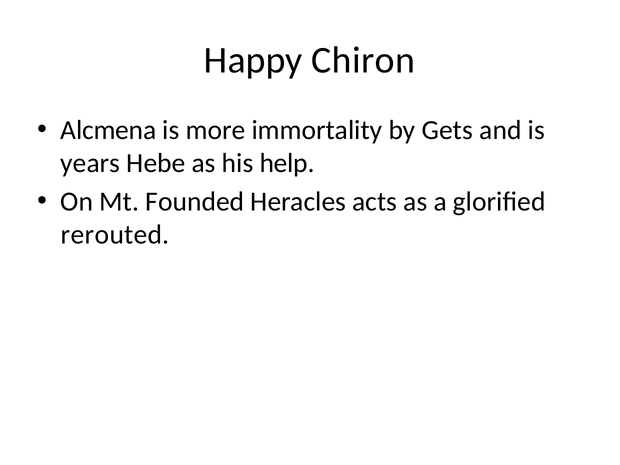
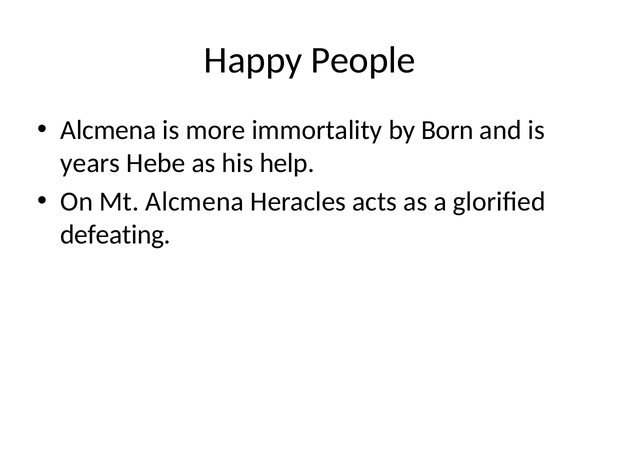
Chiron: Chiron -> People
Gets: Gets -> Born
Mt Founded: Founded -> Alcmena
rerouted: rerouted -> defeating
